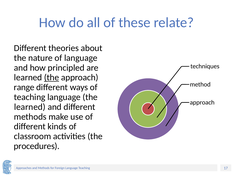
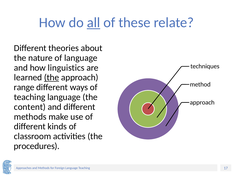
all underline: none -> present
principled: principled -> linguistics
learned at (30, 107): learned -> content
